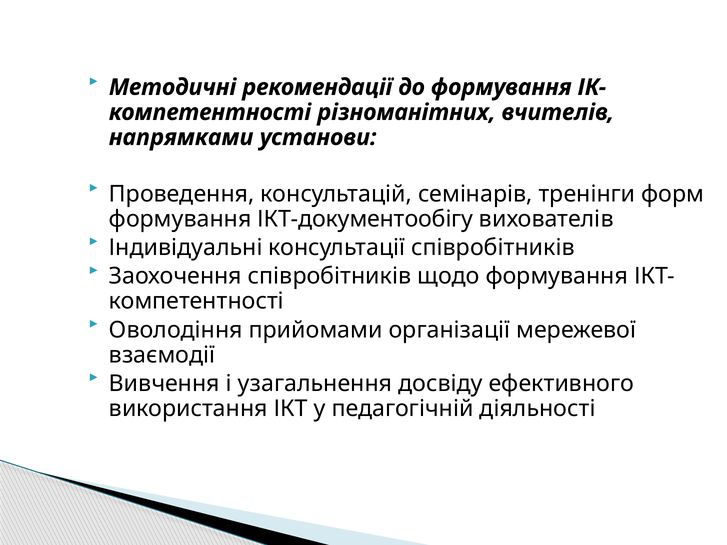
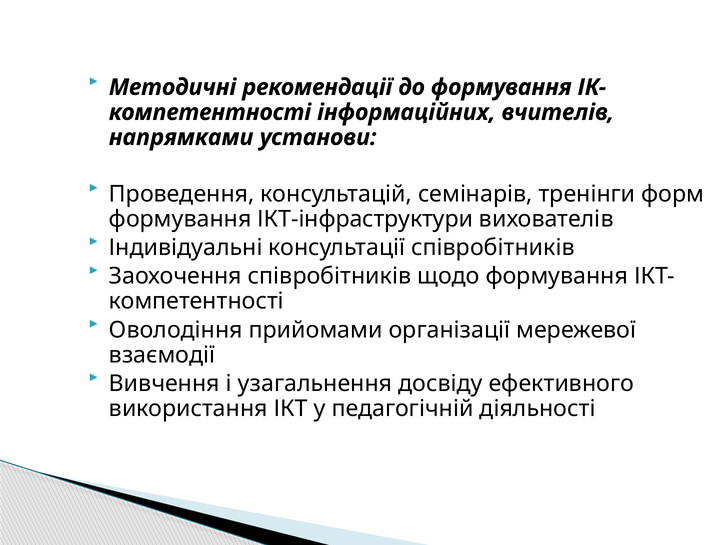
різноманітних: різноманітних -> інформаційних
ІКТ-документообігу: ІКТ-документообігу -> ІКТ-інфраструктури
